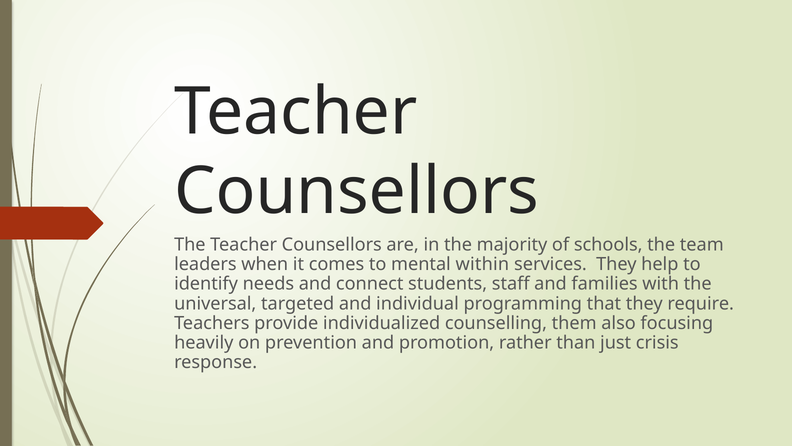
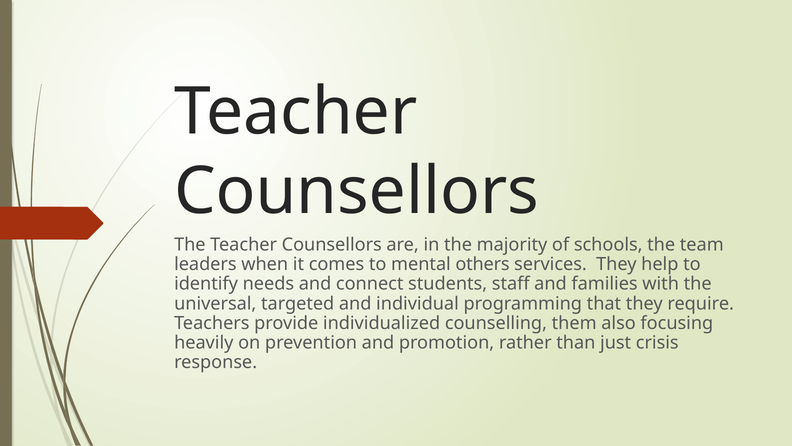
within: within -> others
